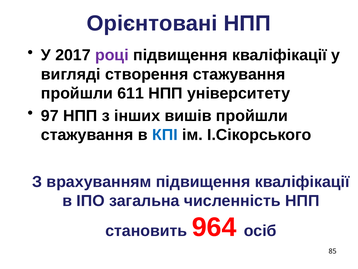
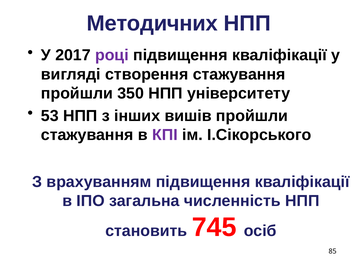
Орієнтовані: Орієнтовані -> Методичних
611: 611 -> 350
97: 97 -> 53
КПІ colour: blue -> purple
964: 964 -> 745
